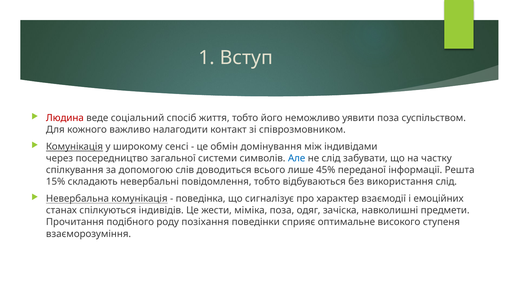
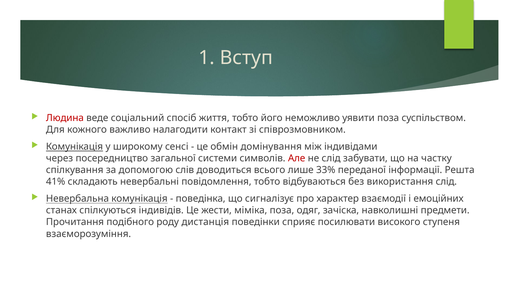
Але colour: blue -> red
45%: 45% -> 33%
15%: 15% -> 41%
позіхання: позіхання -> дистанція
оптимальне: оптимальне -> посилювати
